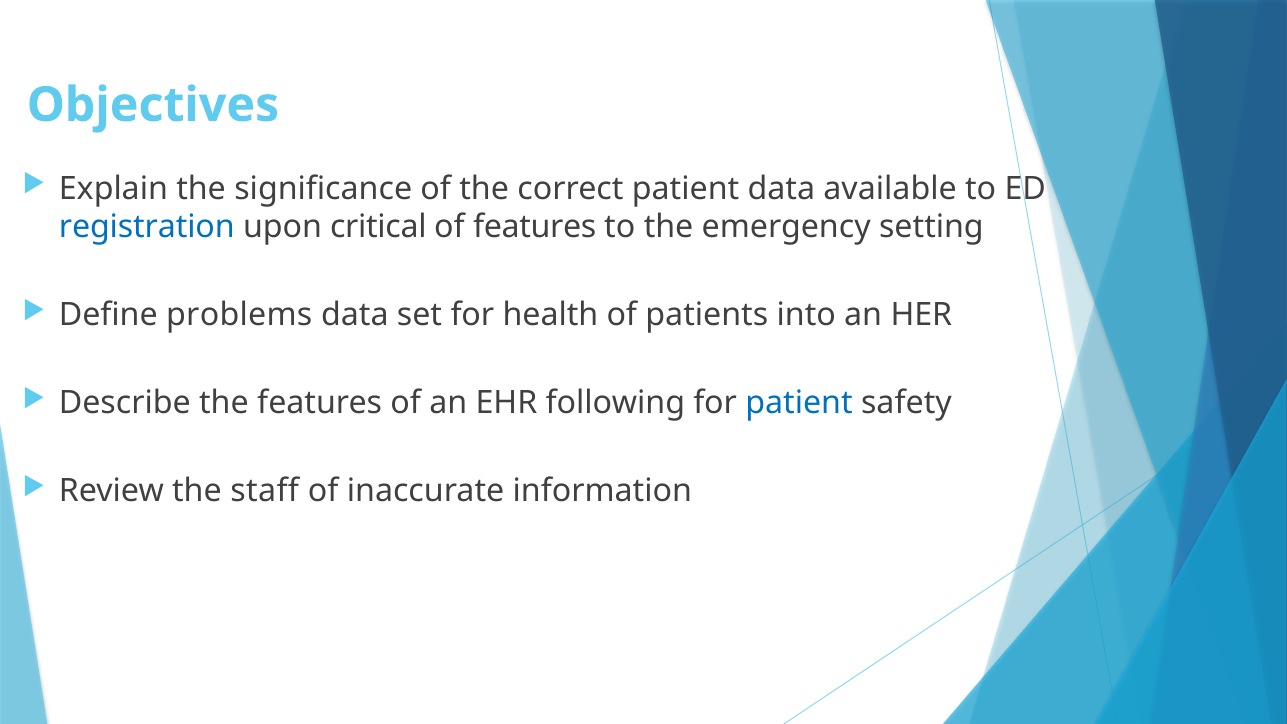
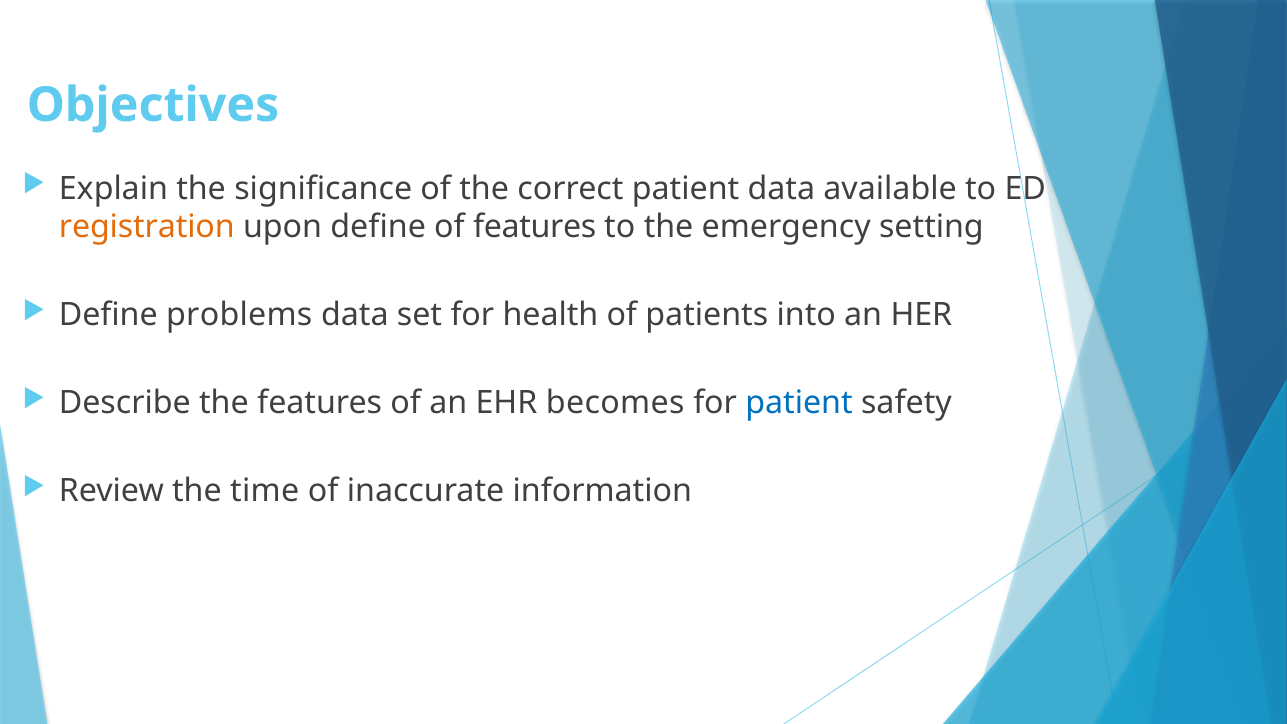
registration colour: blue -> orange
upon critical: critical -> define
following: following -> becomes
staff: staff -> time
